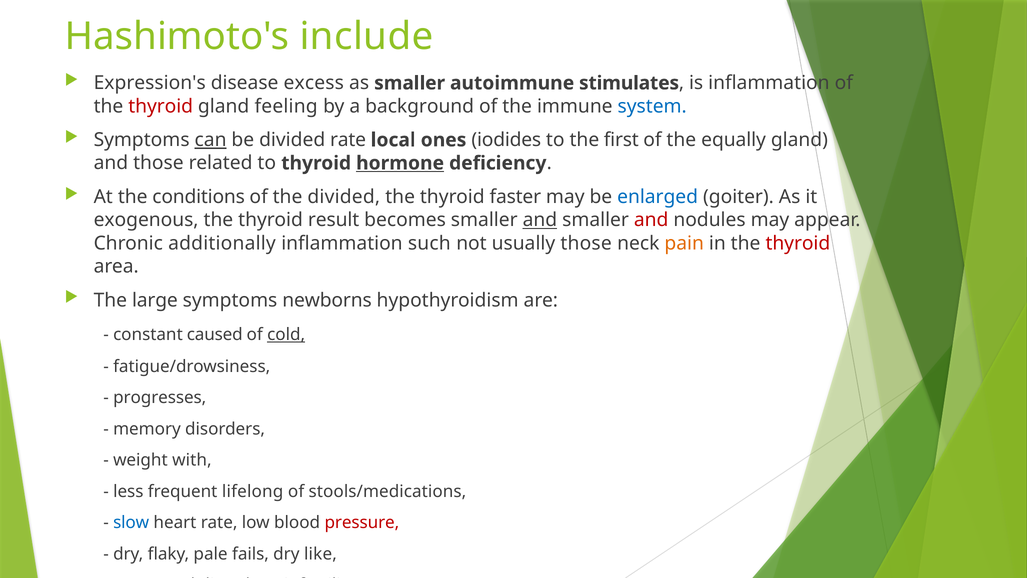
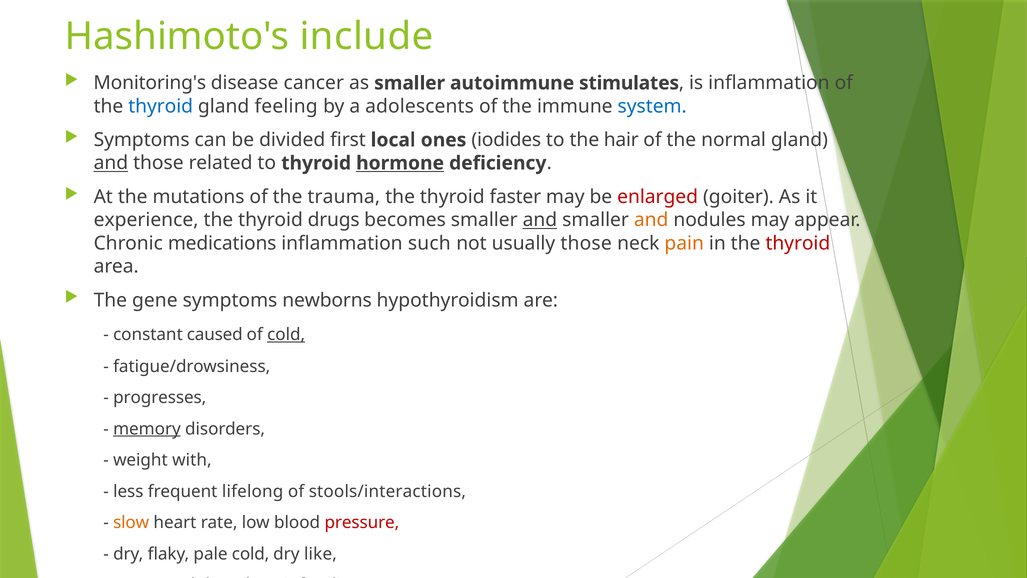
Expression's: Expression's -> Monitoring's
excess: excess -> cancer
thyroid at (161, 106) colour: red -> blue
background: background -> adolescents
can underline: present -> none
divided rate: rate -> first
first: first -> hair
equally: equally -> normal
and at (111, 163) underline: none -> present
conditions: conditions -> mutations
the divided: divided -> trauma
enlarged colour: blue -> red
exogenous: exogenous -> experience
result: result -> drugs
and at (651, 220) colour: red -> orange
additionally: additionally -> medications
large: large -> gene
memory underline: none -> present
stools/medications: stools/medications -> stools/interactions
slow colour: blue -> orange
pale fails: fails -> cold
